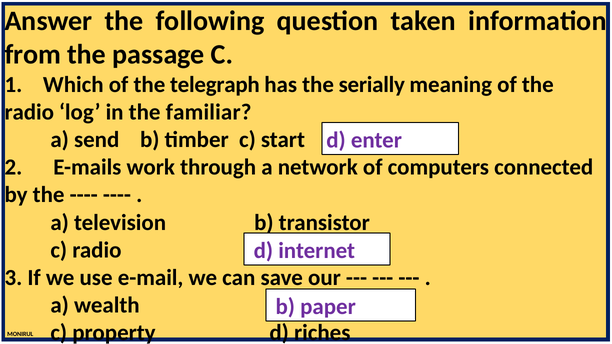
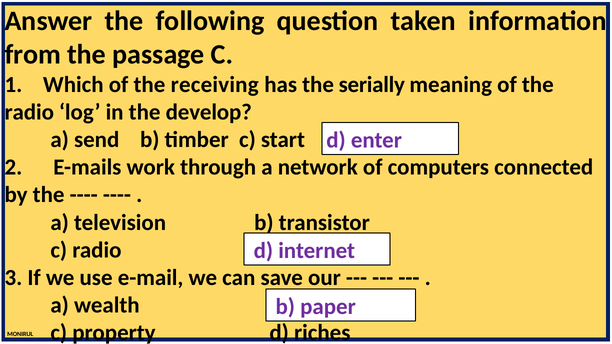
telegraph: telegraph -> receiving
familiar: familiar -> develop
